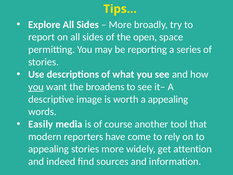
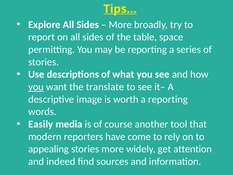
Tips… underline: none -> present
open: open -> table
broadens: broadens -> translate
a appealing: appealing -> reporting
